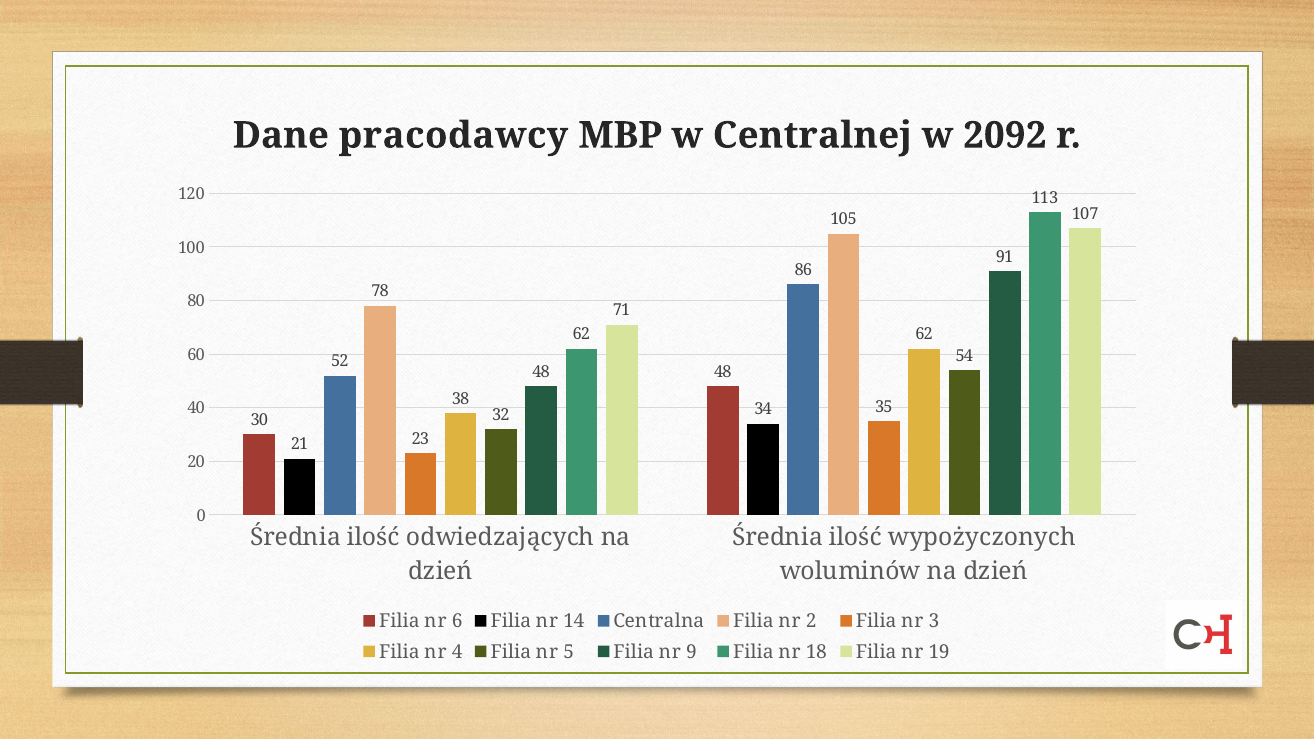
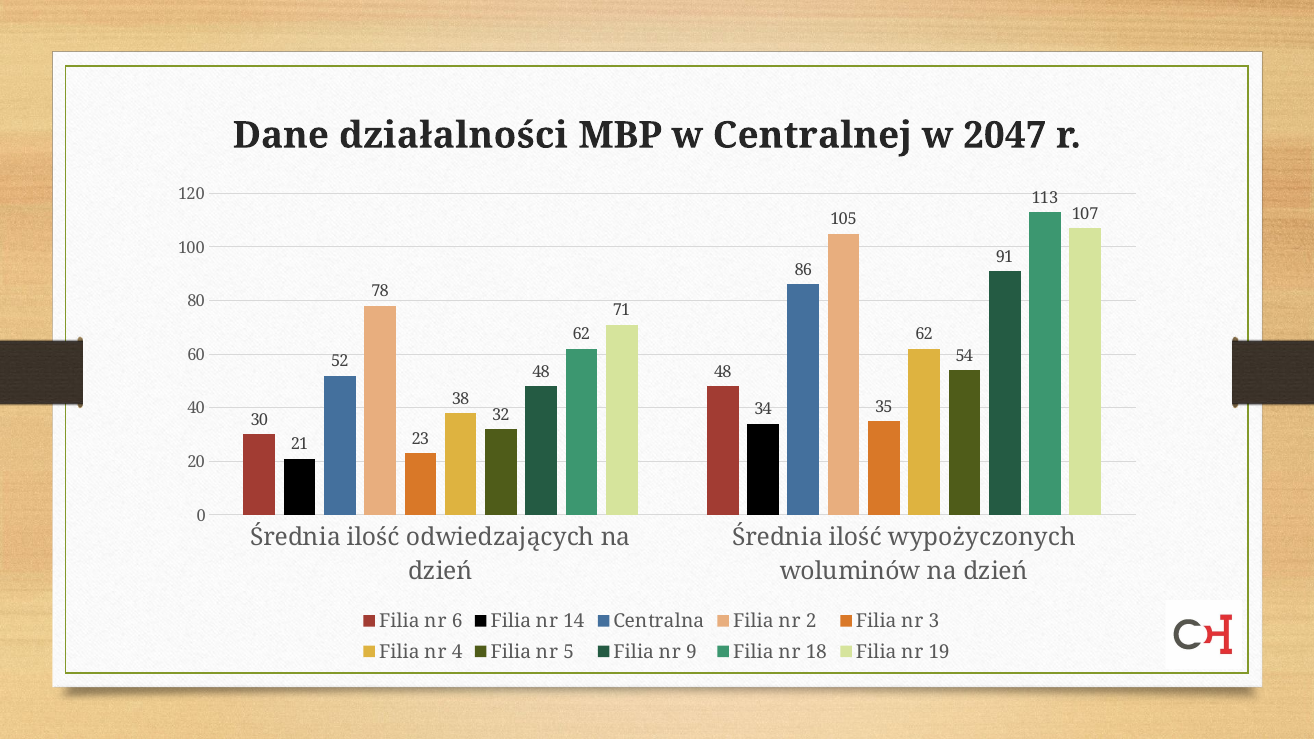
pracodawcy: pracodawcy -> działalności
2092: 2092 -> 2047
